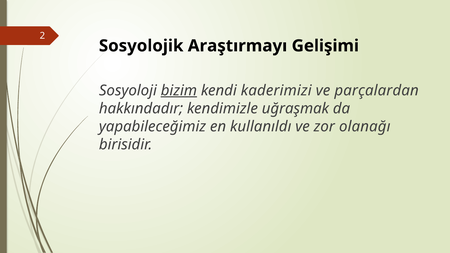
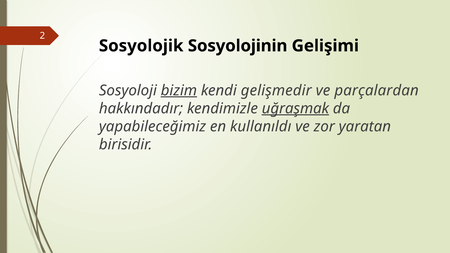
Araştırmayı: Araştırmayı -> Sosyolojinin
kaderimizi: kaderimizi -> gelişmedir
uğraşmak underline: none -> present
olanağı: olanağı -> yaratan
